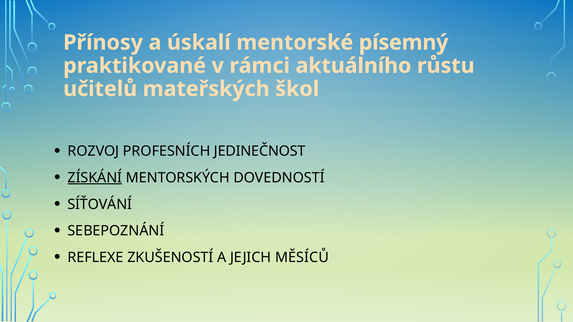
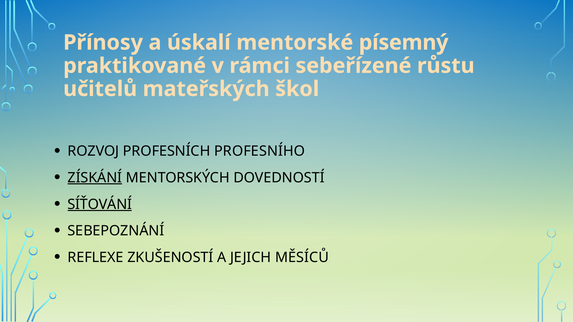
aktuálního: aktuálního -> sebeřízené
JEDINEČNOST: JEDINEČNOST -> PROFESNÍHO
SÍŤOVÁNÍ underline: none -> present
